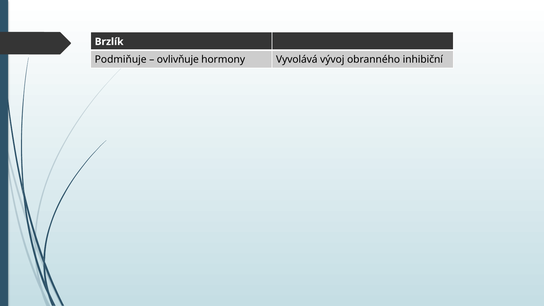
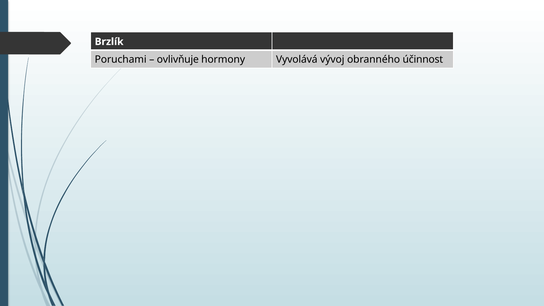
Podmiňuje: Podmiňuje -> Poruchami
inhibiční: inhibiční -> účinnost
